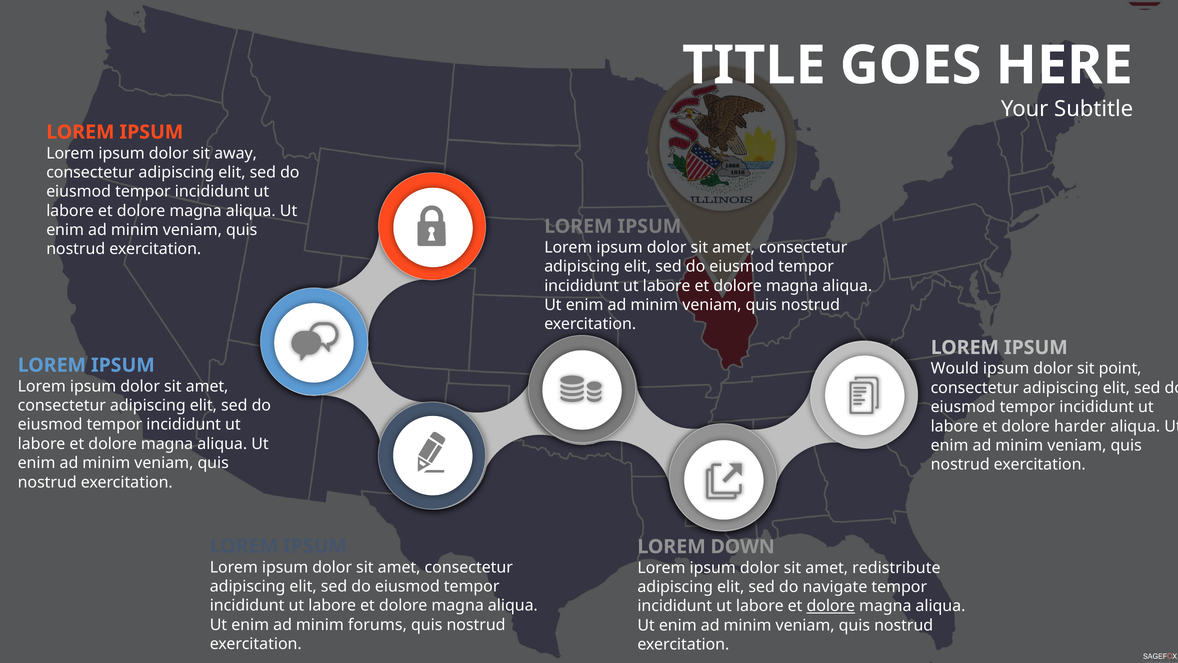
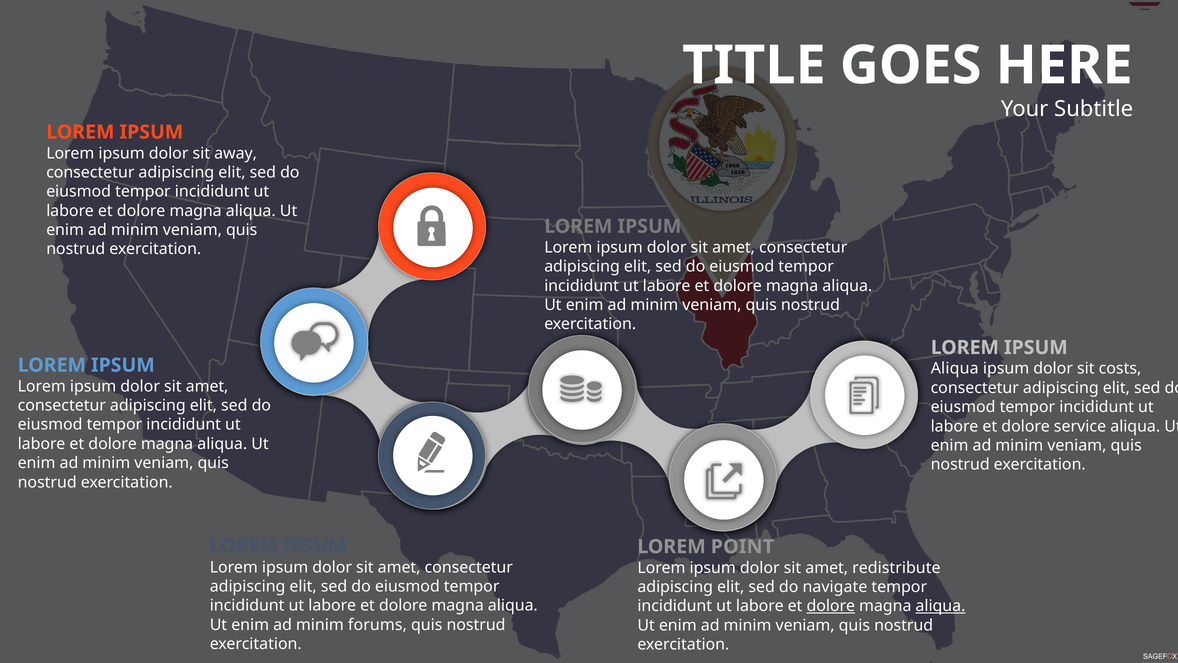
Would at (955, 369): Would -> Aliqua
point: point -> costs
harder: harder -> service
DOWN: DOWN -> POINT
aliqua at (940, 606) underline: none -> present
